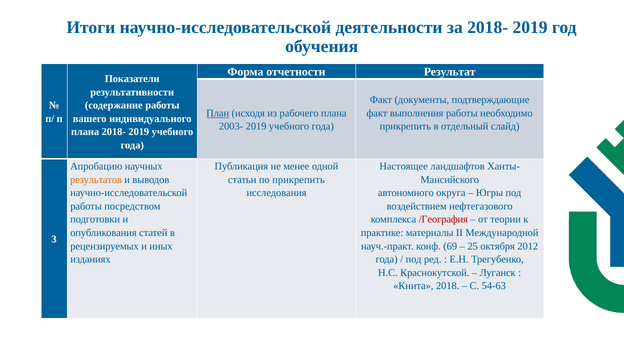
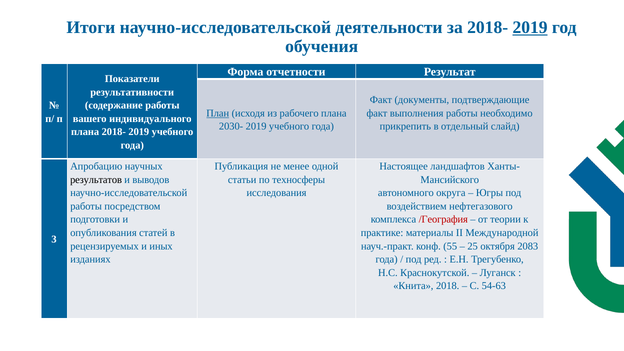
2019 at (530, 27) underline: none -> present
2003-: 2003- -> 2030-
результатов colour: orange -> black
по прикрепить: прикрепить -> техносферы
69: 69 -> 55
2012: 2012 -> 2083
